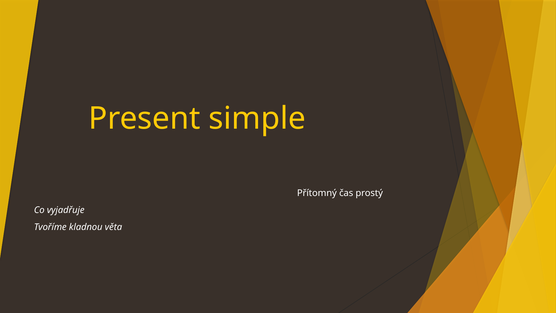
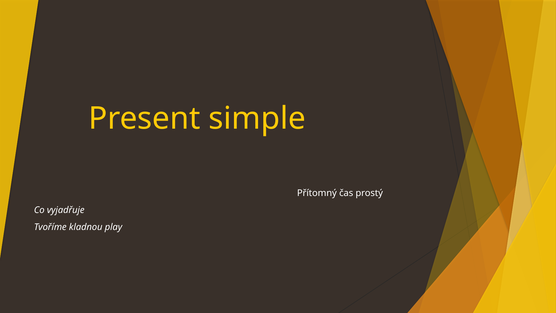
věta: věta -> play
